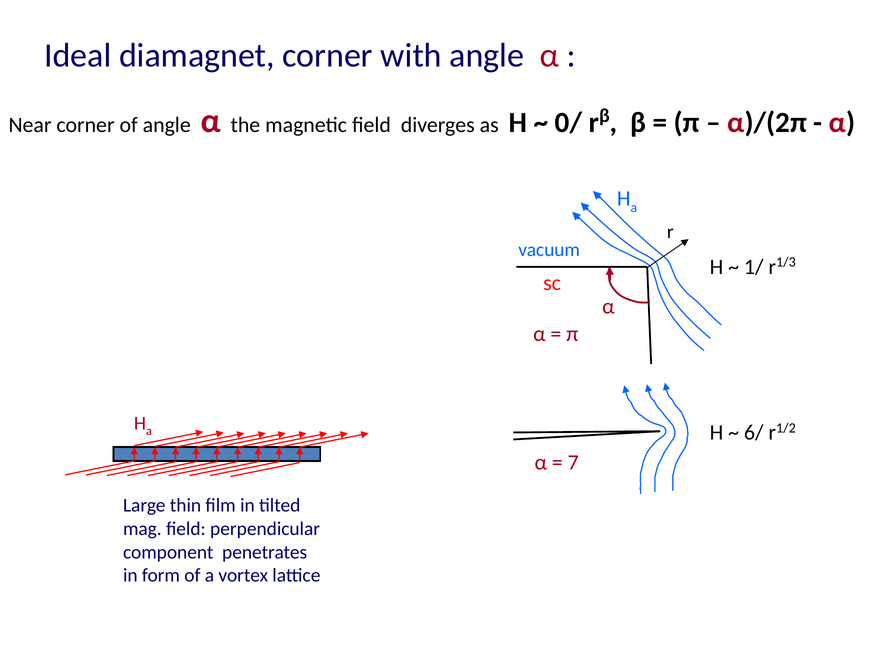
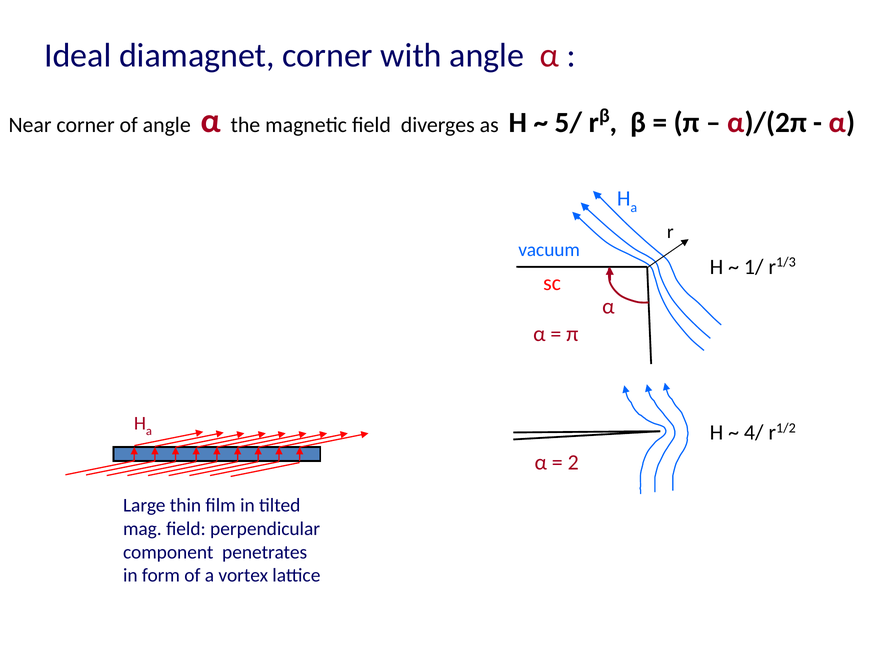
0/: 0/ -> 5/
6/: 6/ -> 4/
7: 7 -> 2
